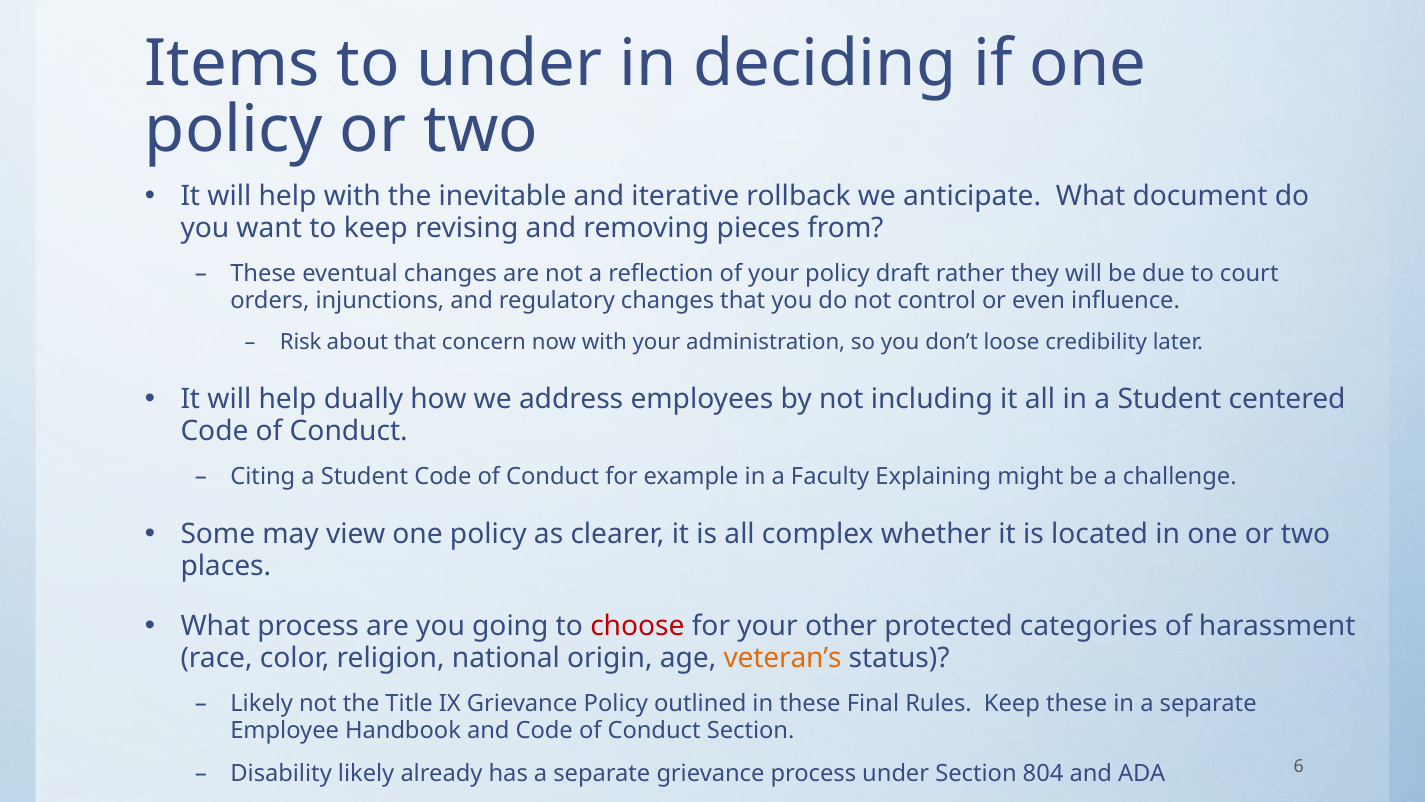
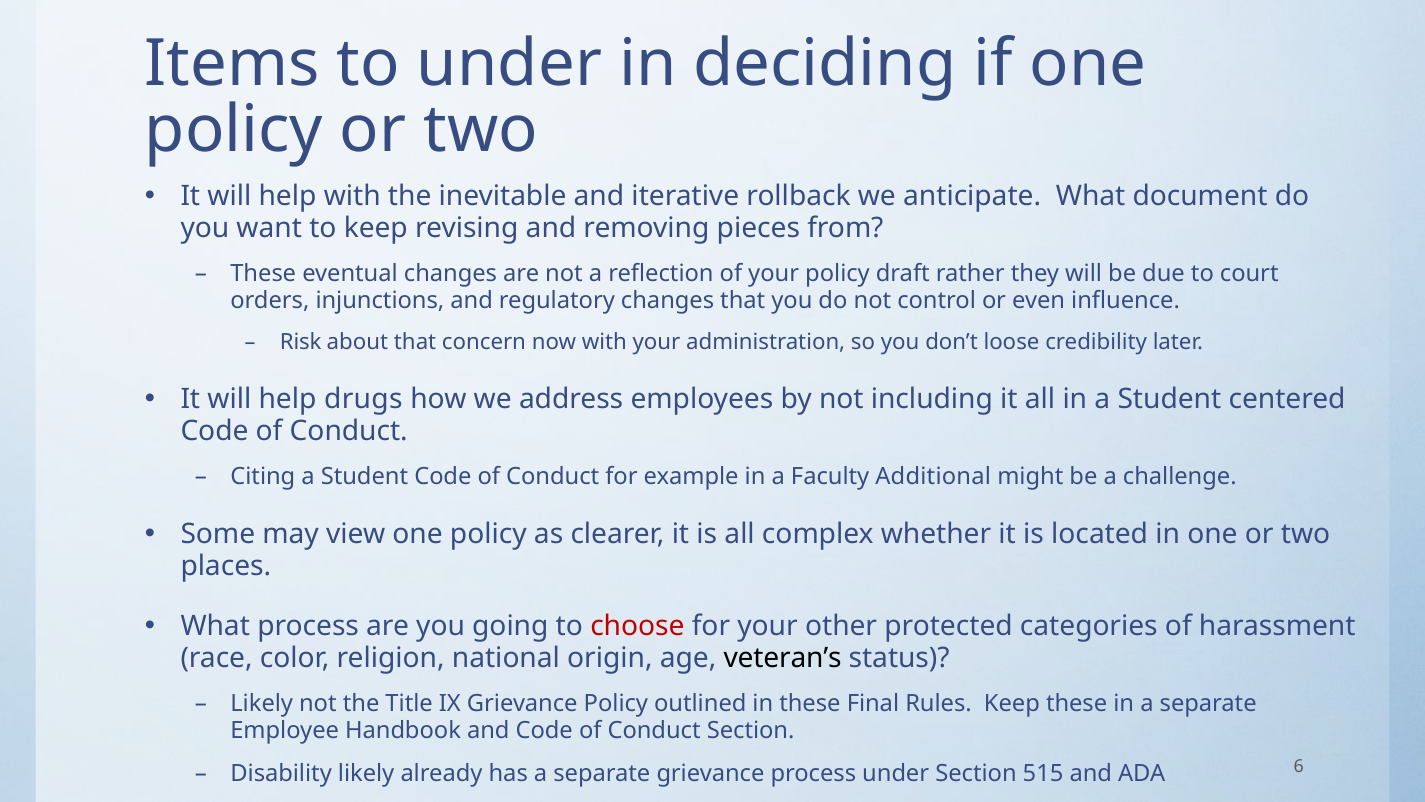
dually: dually -> drugs
Explaining: Explaining -> Additional
veteran’s colour: orange -> black
804: 804 -> 515
